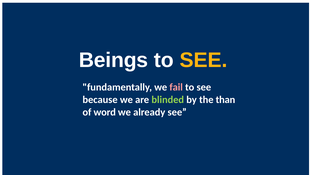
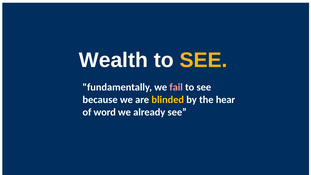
Beings: Beings -> Wealth
blinded colour: light green -> yellow
than: than -> hear
